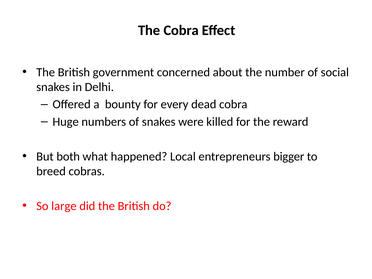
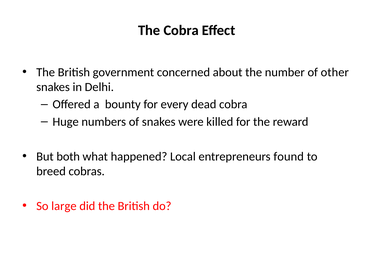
social: social -> other
bigger: bigger -> found
